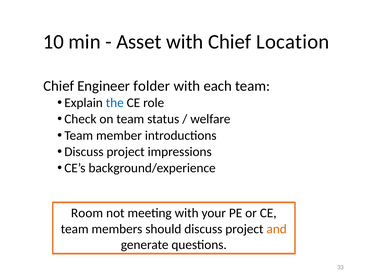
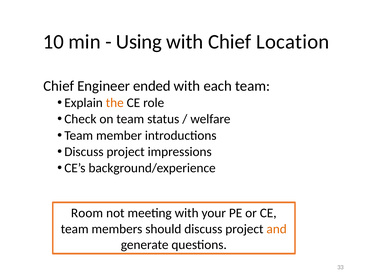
Asset: Asset -> Using
folder: folder -> ended
the colour: blue -> orange
